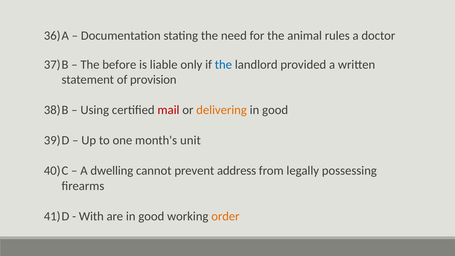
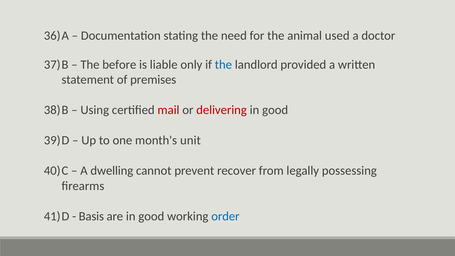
rules: rules -> used
provision: provision -> premises
delivering colour: orange -> red
address: address -> recover
With: With -> Basis
order colour: orange -> blue
